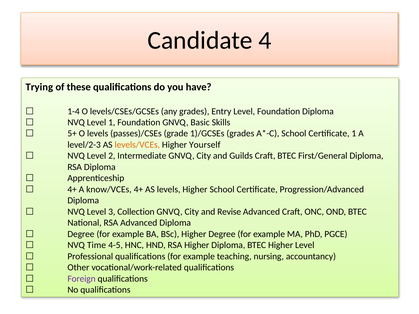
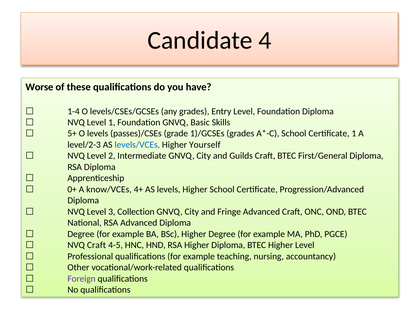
Trying: Trying -> Worse
levels/VCEs colour: orange -> blue
4+ at (72, 190): 4+ -> 0+
Revise: Revise -> Fringe
NVQ Time: Time -> Craft
